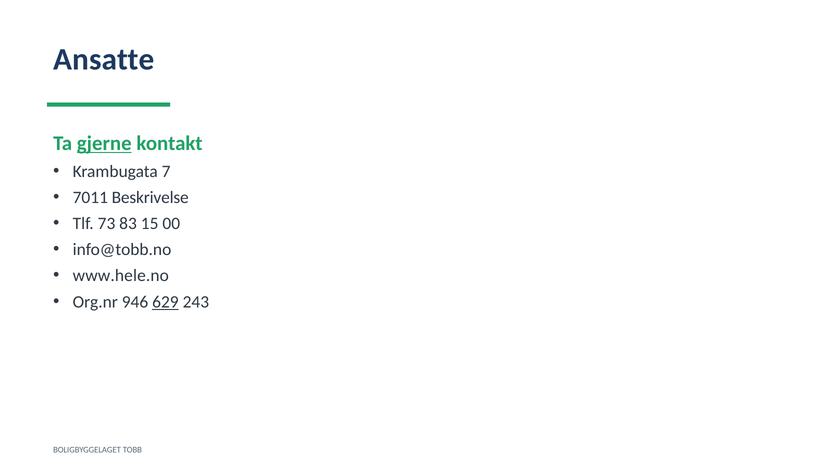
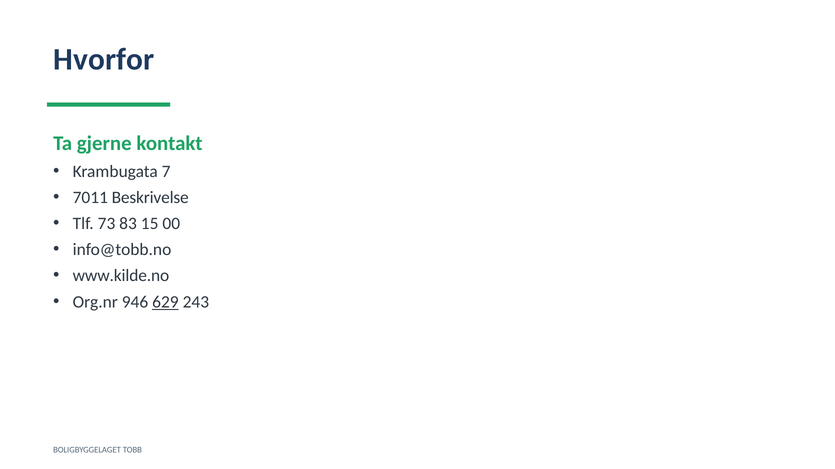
Ansatte: Ansatte -> Hvorfor
gjerne underline: present -> none
www.hele.no: www.hele.no -> www.kilde.no
